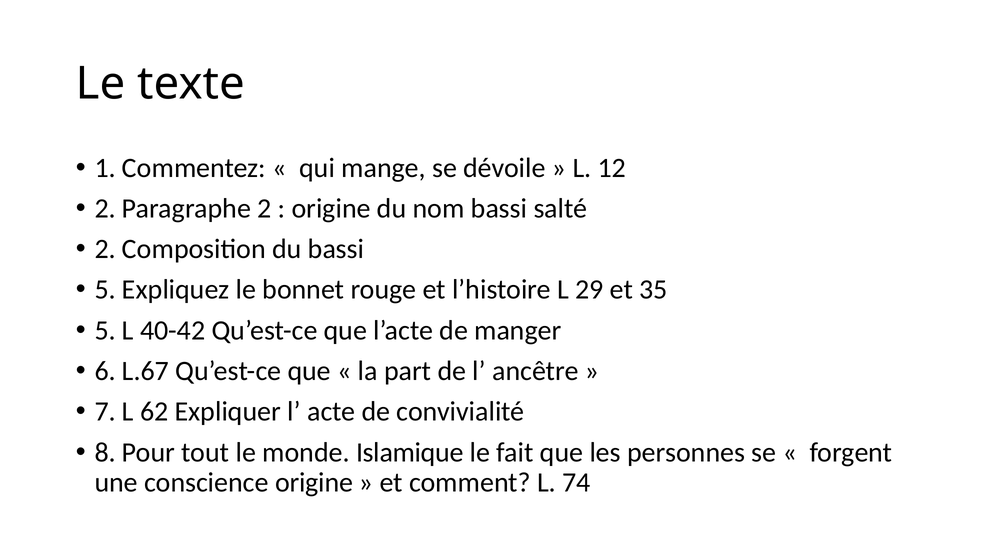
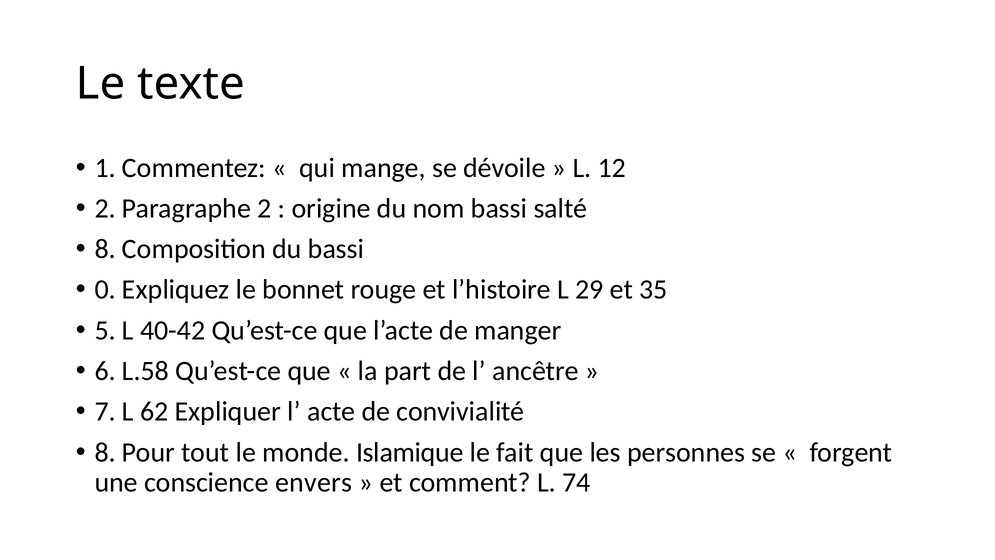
2 at (105, 249): 2 -> 8
5 at (105, 290): 5 -> 0
L.67: L.67 -> L.58
conscience origine: origine -> envers
